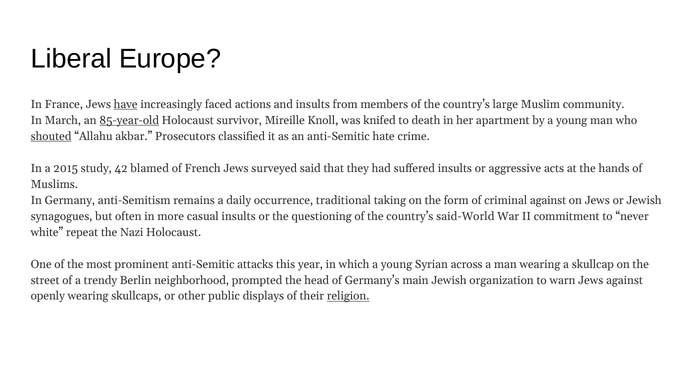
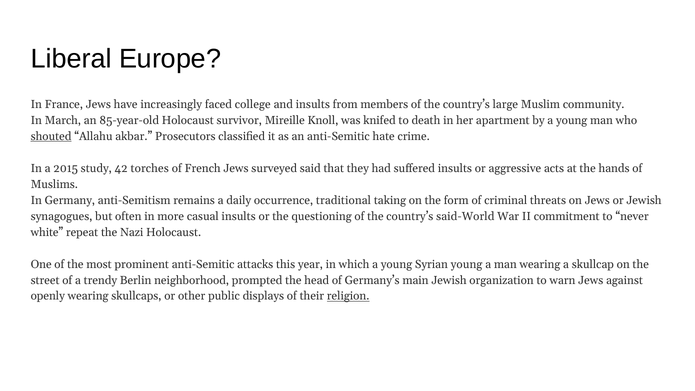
have underline: present -> none
actions: actions -> college
85-year-old underline: present -> none
blamed: blamed -> torches
criminal against: against -> threats
Syrian across: across -> young
